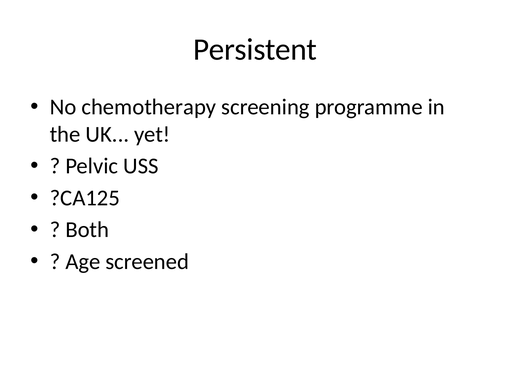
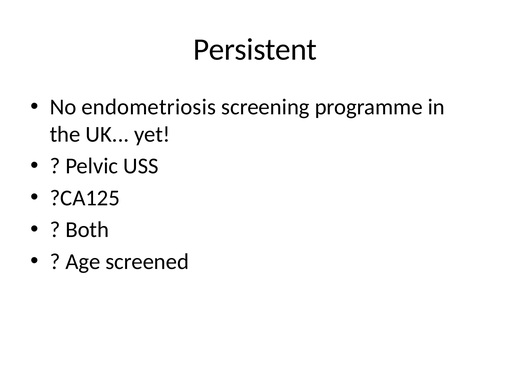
chemotherapy: chemotherapy -> endometriosis
